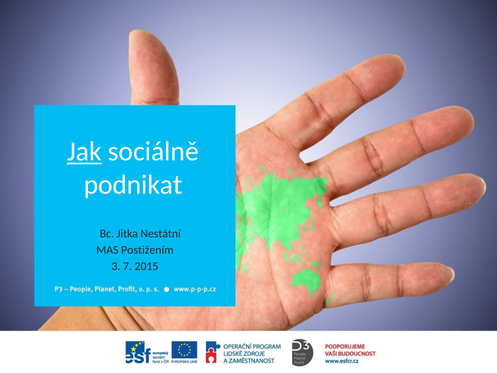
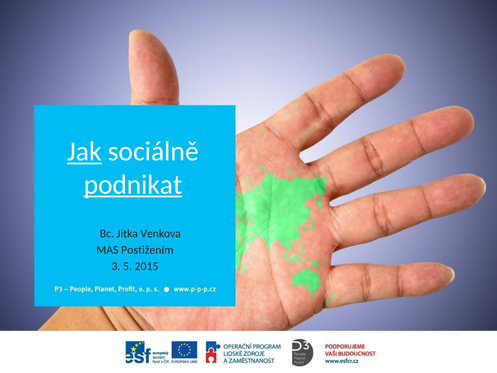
podnikat underline: none -> present
Nestátní: Nestátní -> Venkova
7: 7 -> 5
